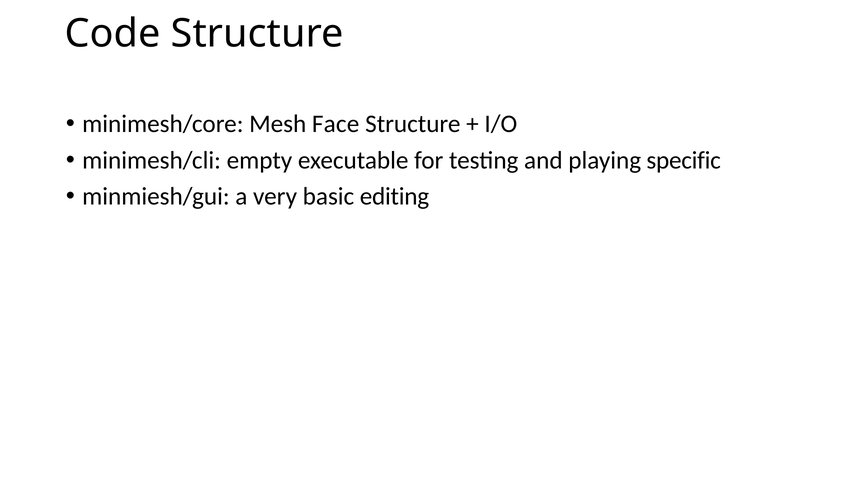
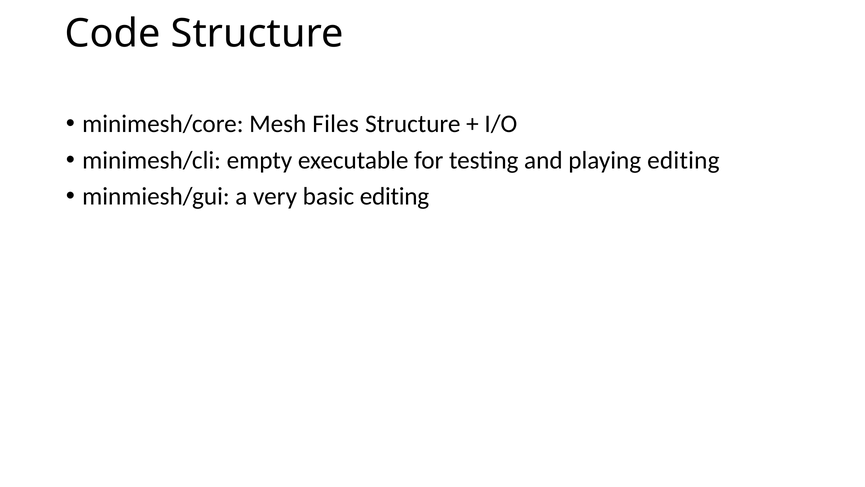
Face: Face -> Files
playing specific: specific -> editing
